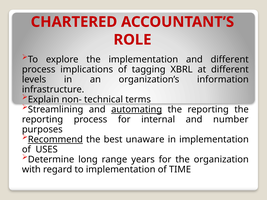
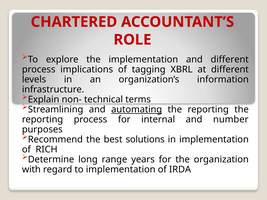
Recommend underline: present -> none
unaware: unaware -> solutions
USES: USES -> RICH
TIME: TIME -> IRDA
